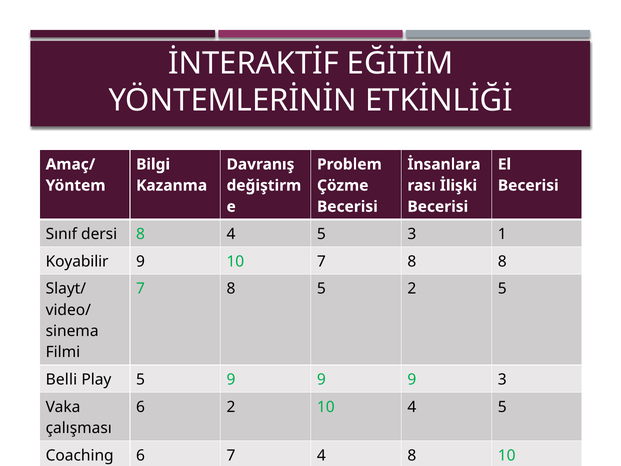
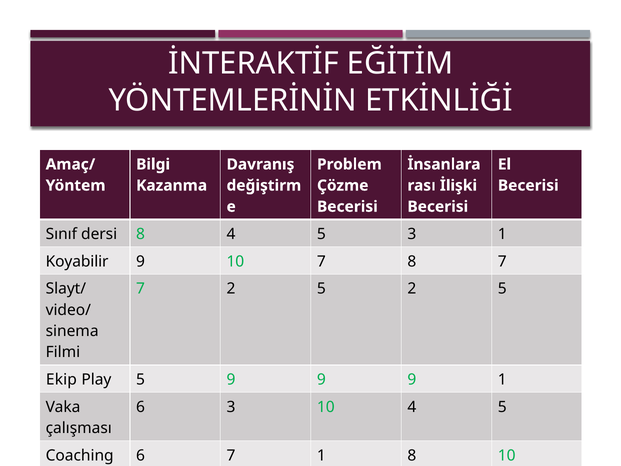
8 8: 8 -> 7
8 at (231, 289): 8 -> 2
Belli: Belli -> Ekip
9 3: 3 -> 1
6 2: 2 -> 3
7 4: 4 -> 1
